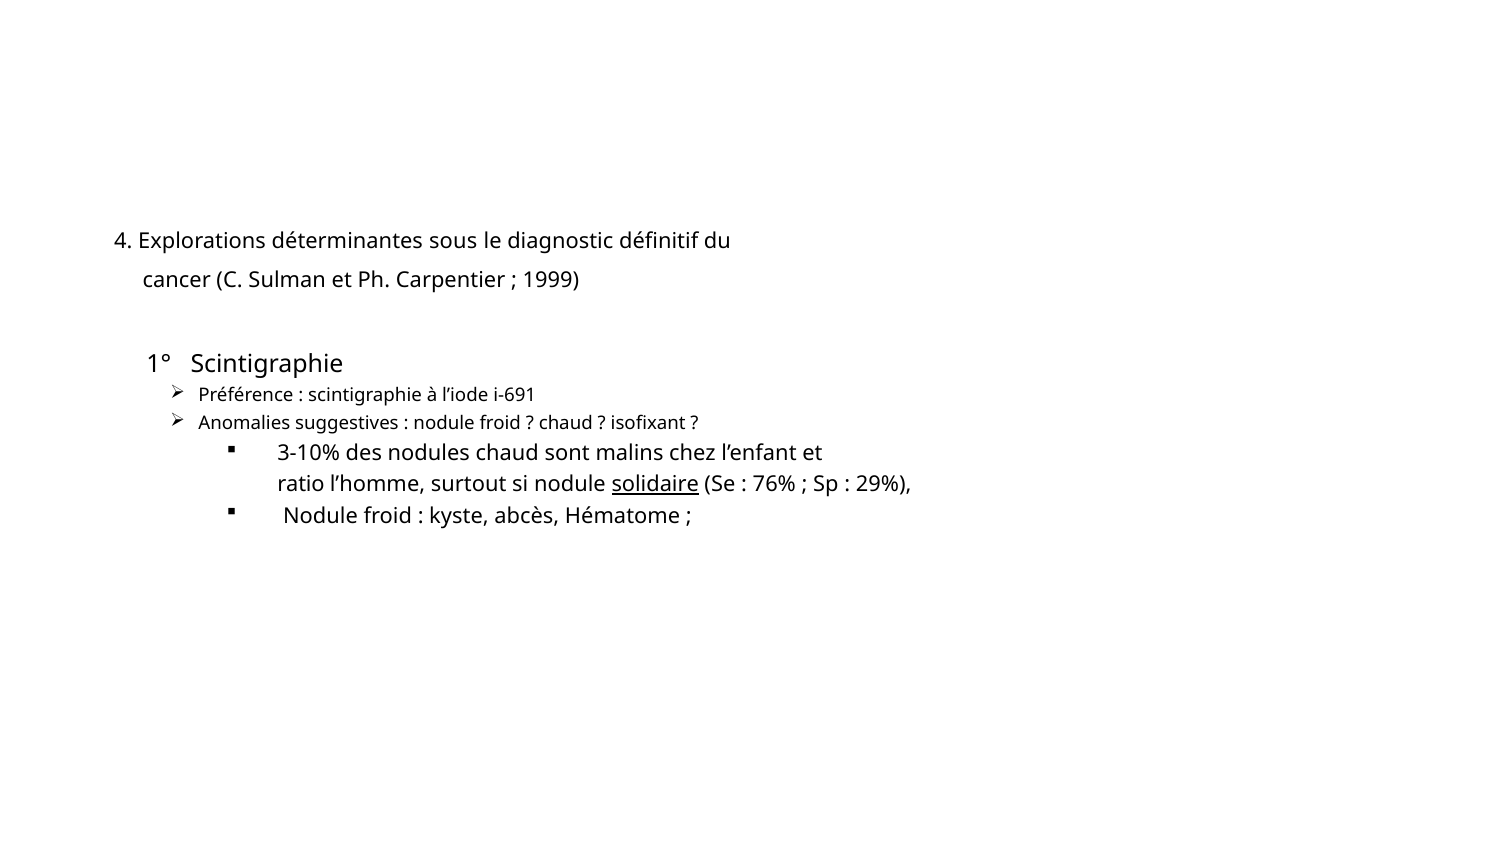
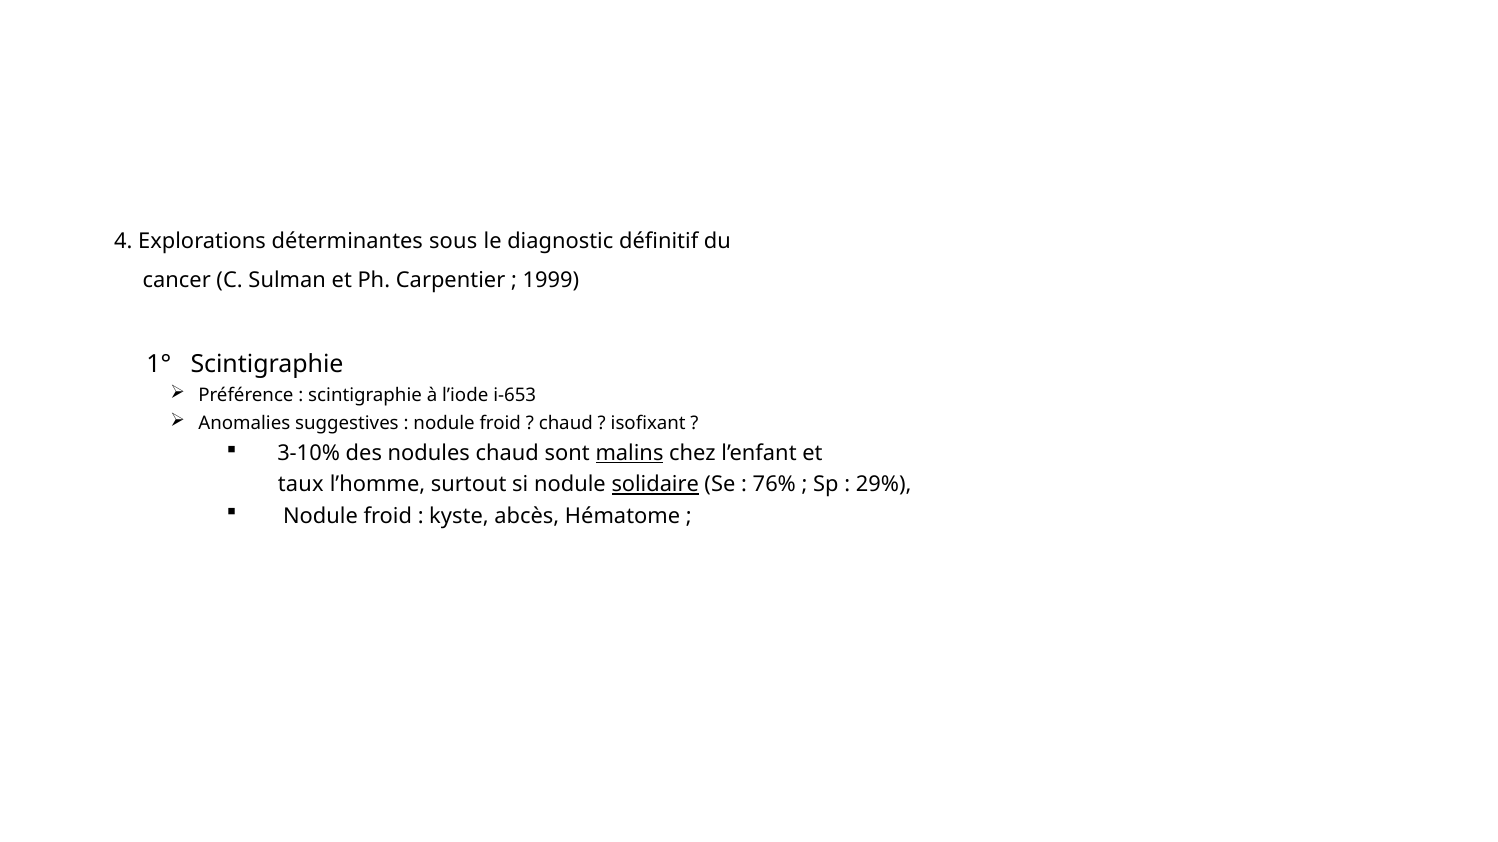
i-691: i-691 -> i-653
malins underline: none -> present
ratio: ratio -> taux
